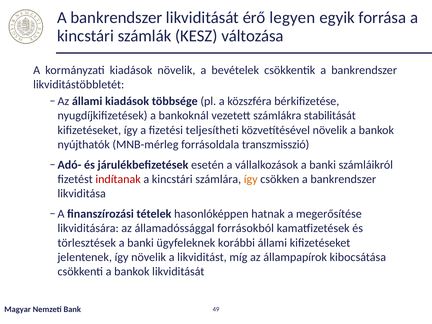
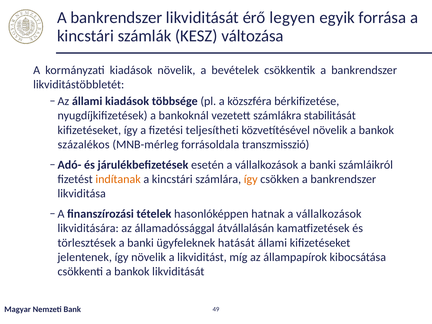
nyújthatók: nyújthatók -> százalékos
indítanak colour: red -> orange
hatnak a megerősítése: megerősítése -> vállalkozások
forrásokból: forrásokból -> átvállalásán
korábbi: korábbi -> hatását
